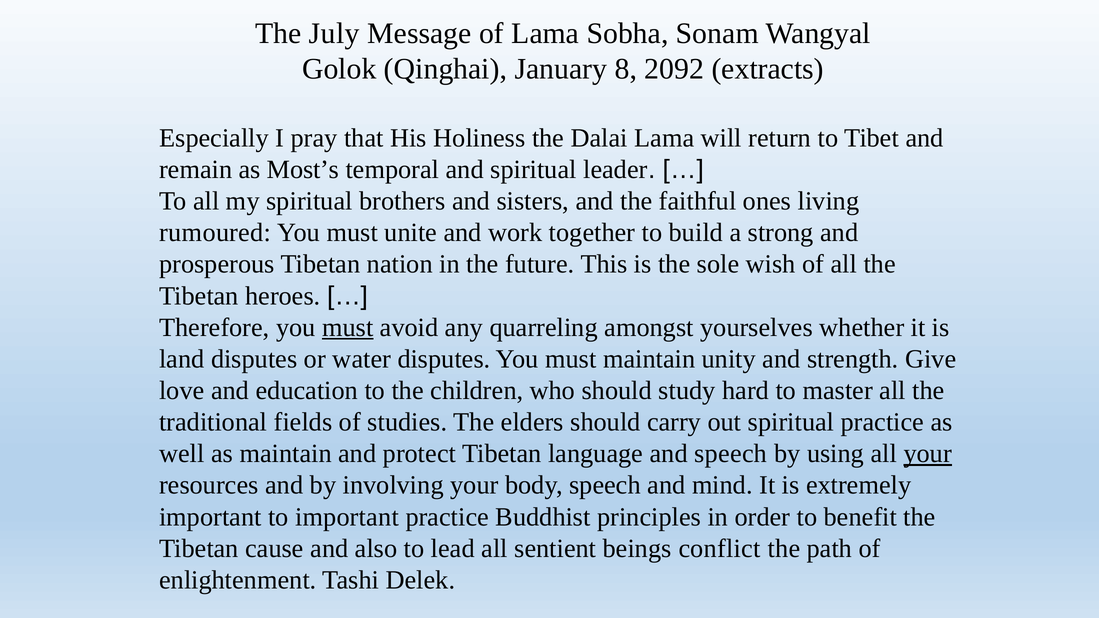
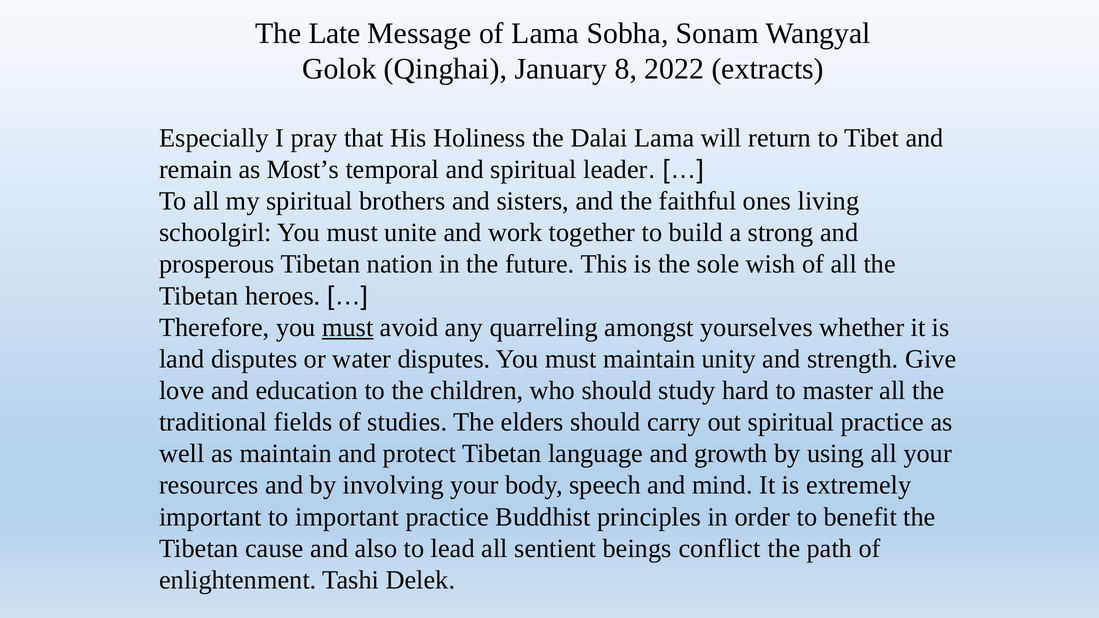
July: July -> Late
2092: 2092 -> 2022
rumoured: rumoured -> schoolgirl
and speech: speech -> growth
your at (928, 454) underline: present -> none
